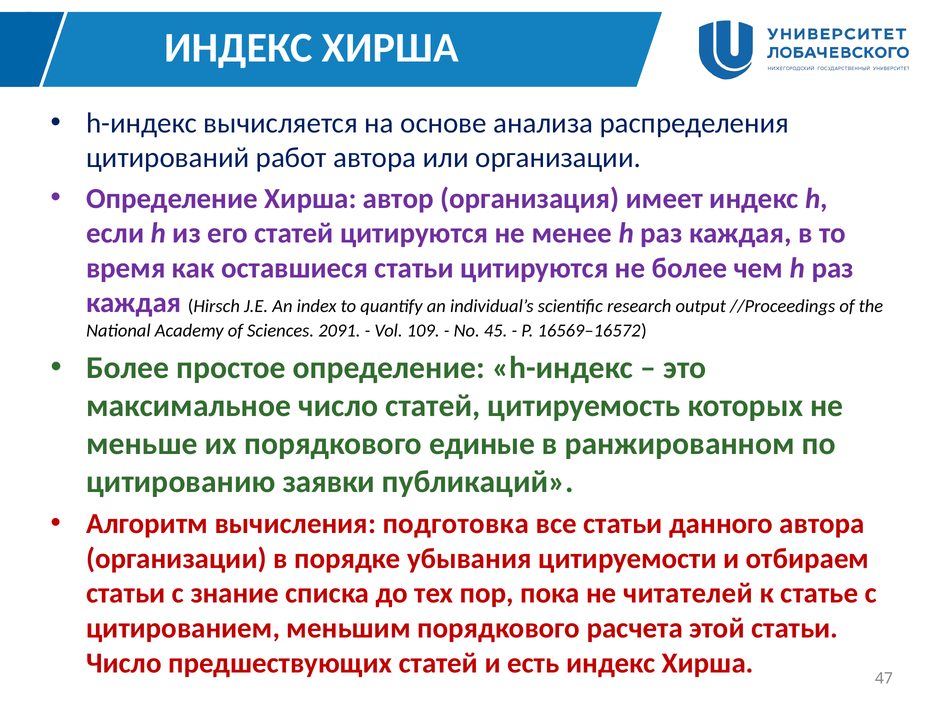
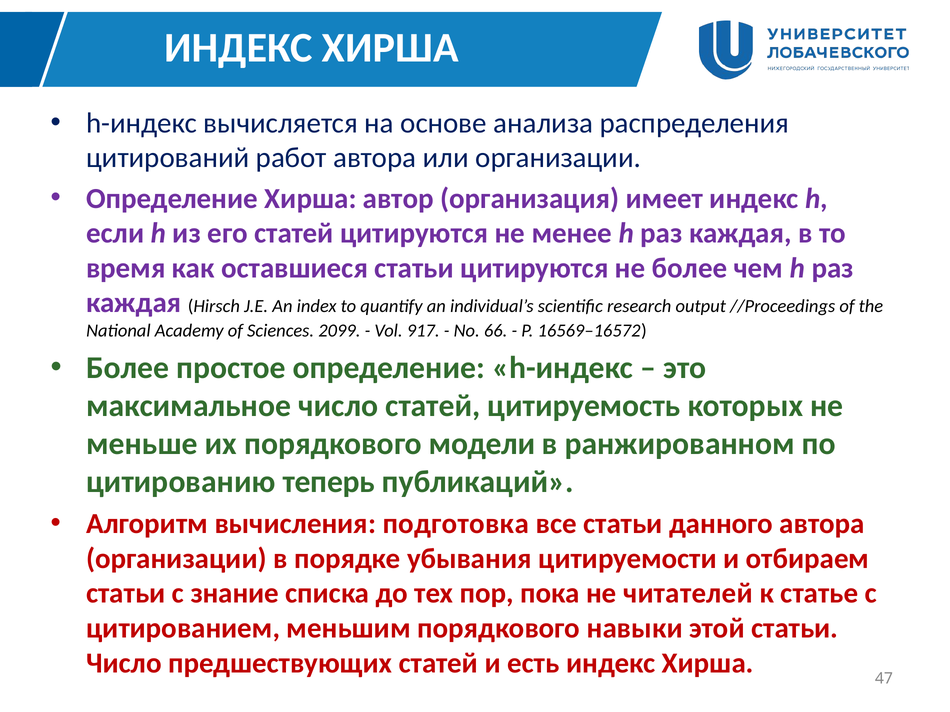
2091: 2091 -> 2099
109: 109 -> 917
45: 45 -> 66
единые: единые -> модели
заявки: заявки -> теперь
расчета: расчета -> навыки
